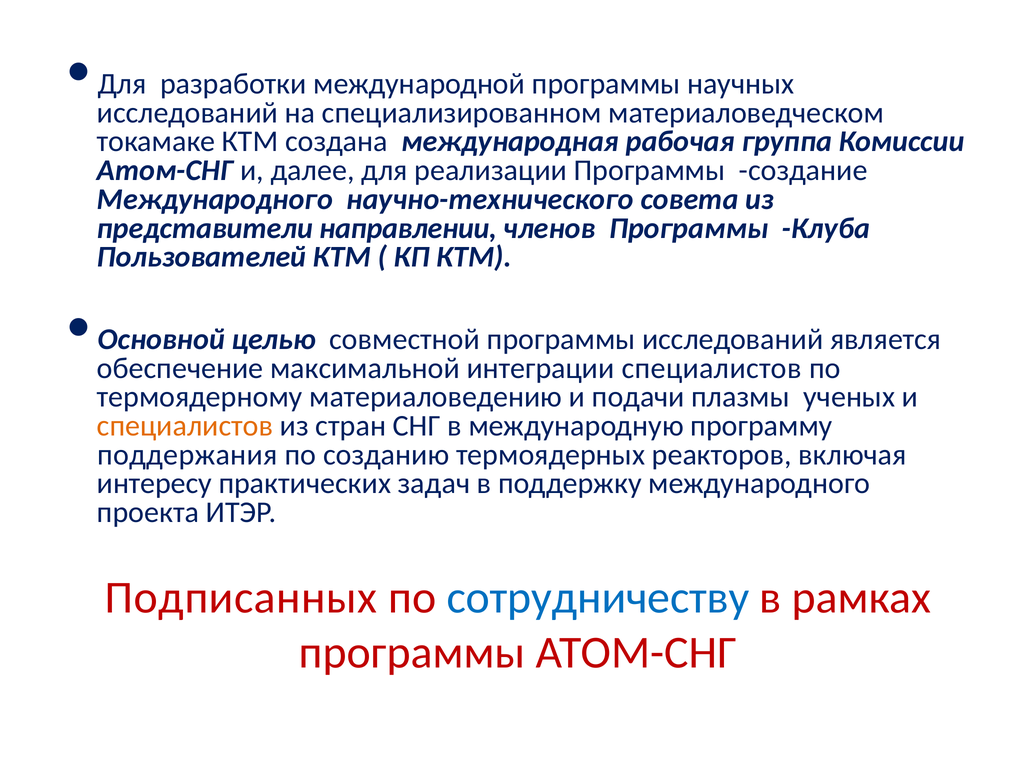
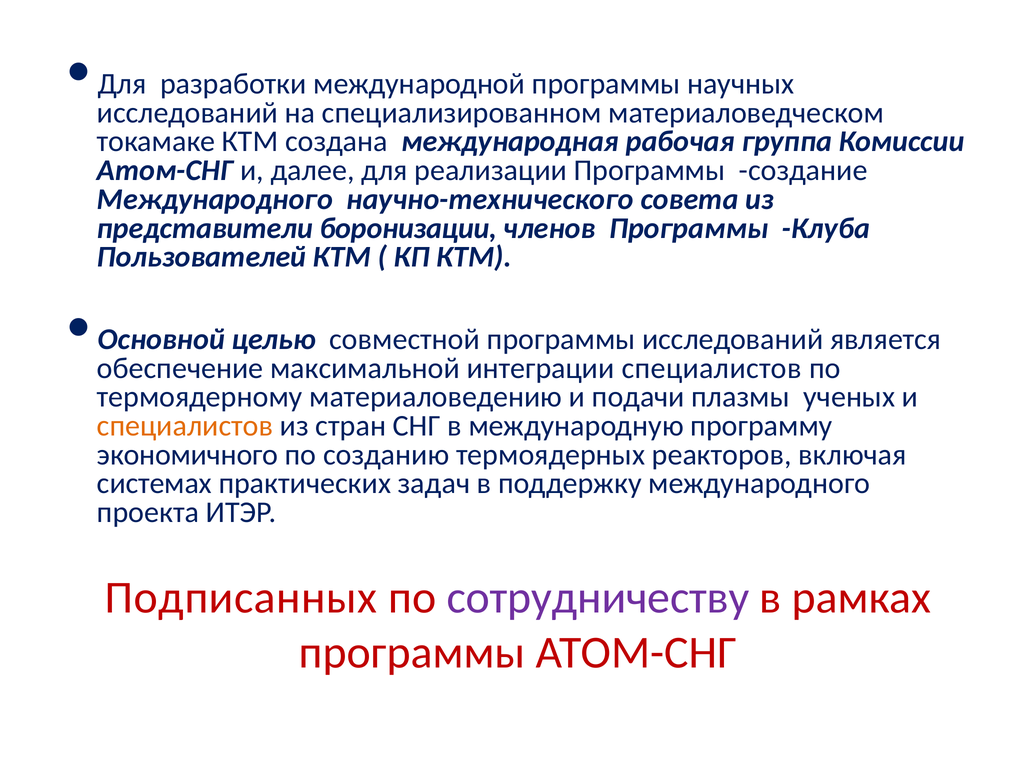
направлении: направлении -> боронизации
поддержания: поддержания -> экономичного
интересу: интересу -> системах
сотрудничеству colour: blue -> purple
